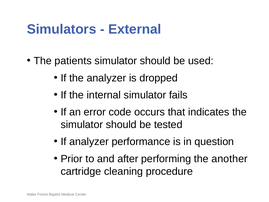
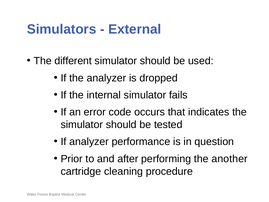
patients: patients -> different
